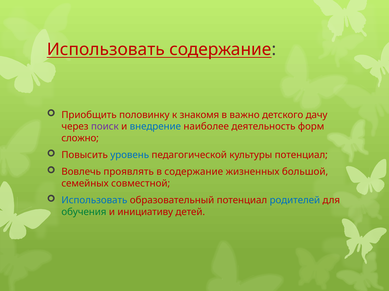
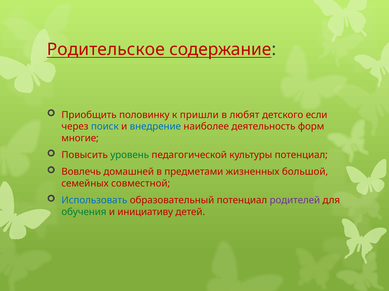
Использовать at (106, 50): Использовать -> Родительское
знакомя: знакомя -> пришли
важно: важно -> любят
дачу: дачу -> если
поиск colour: purple -> blue
сложно: сложно -> многие
уровень colour: blue -> green
проявлять: проявлять -> домашней
в содержание: содержание -> предметами
родителей colour: blue -> purple
